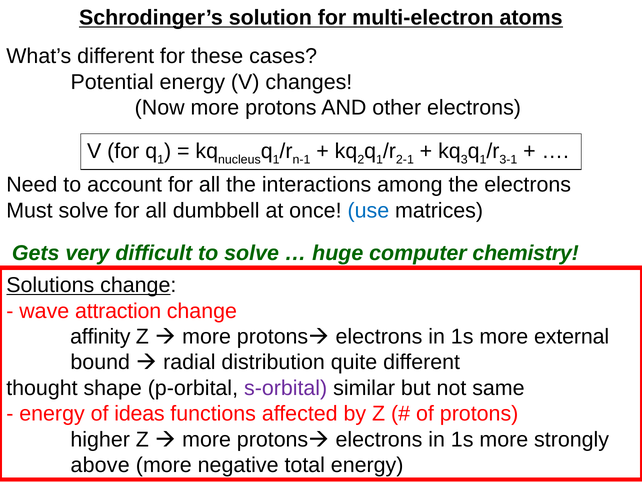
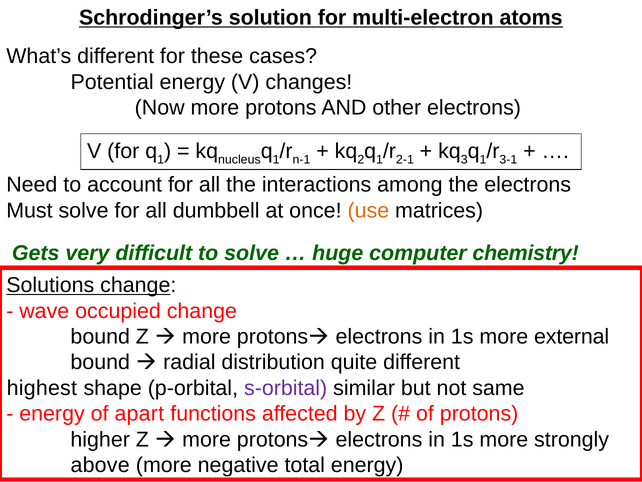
use colour: blue -> orange
attraction: attraction -> occupied
affinity at (100, 336): affinity -> bound
thought: thought -> highest
ideas: ideas -> apart
